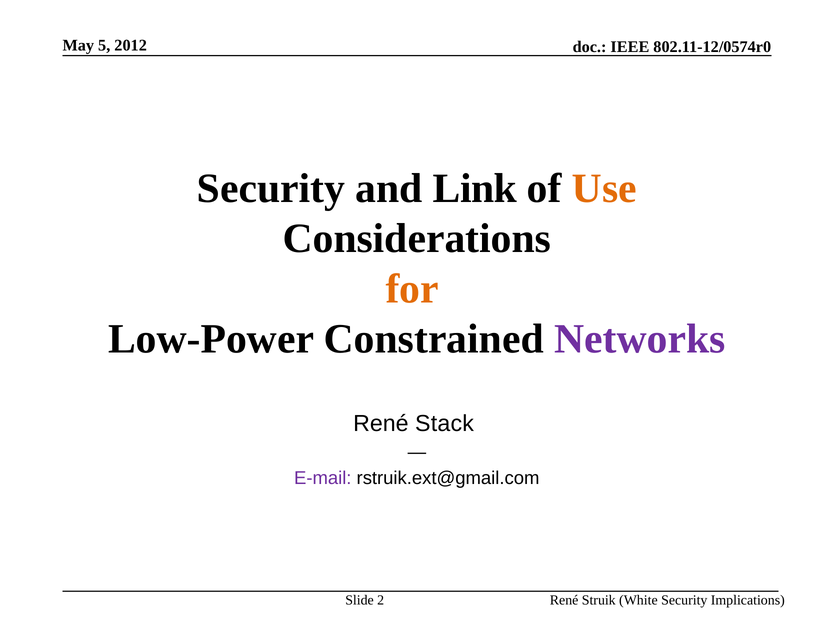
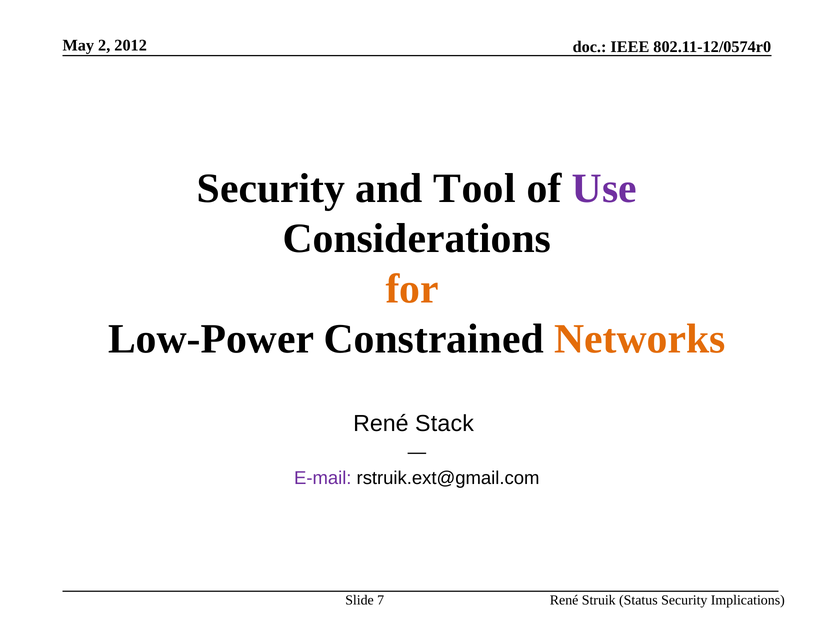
5: 5 -> 2
Link: Link -> Tool
Use colour: orange -> purple
Networks colour: purple -> orange
2: 2 -> 7
White: White -> Status
